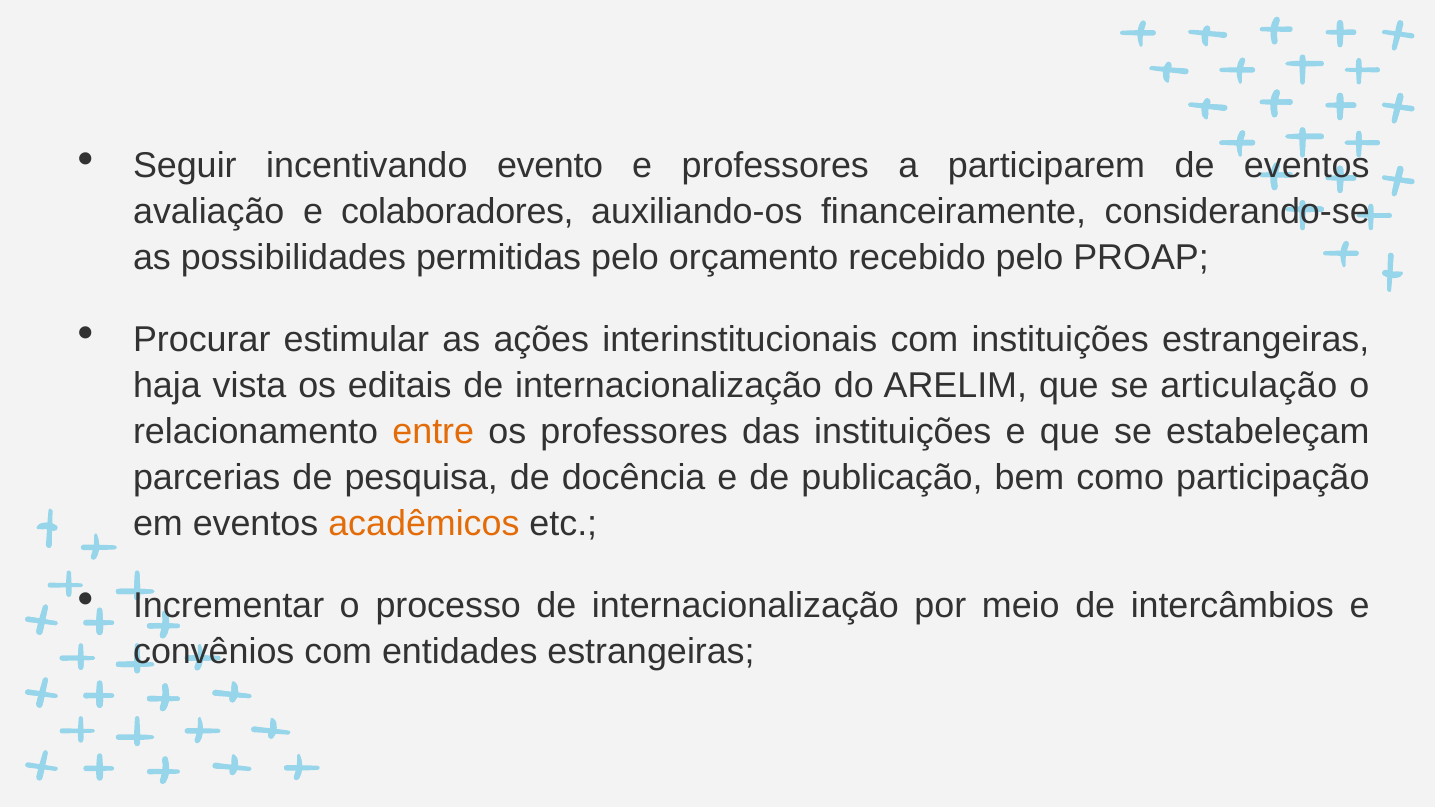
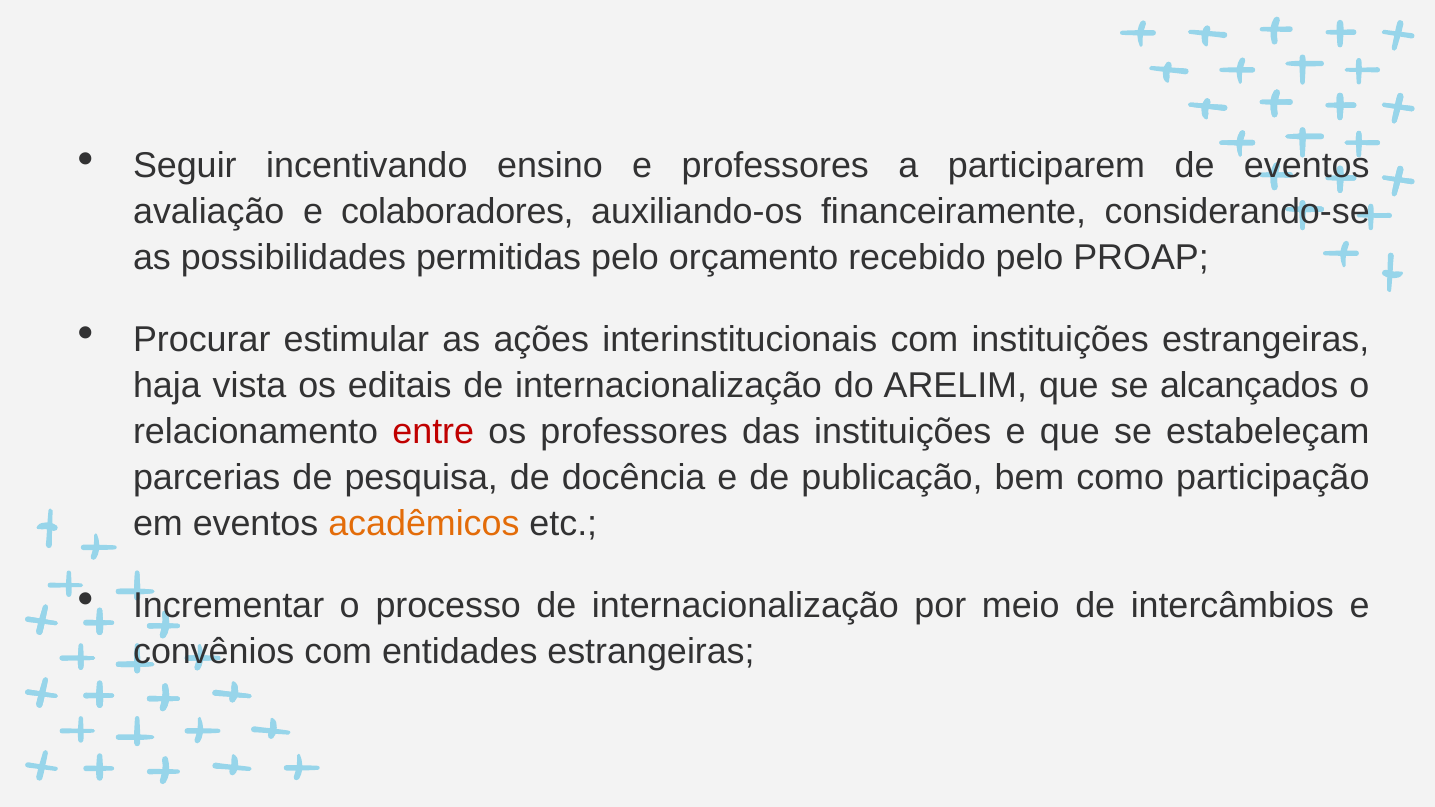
evento: evento -> ensino
articulação: articulação -> alcançados
entre colour: orange -> red
